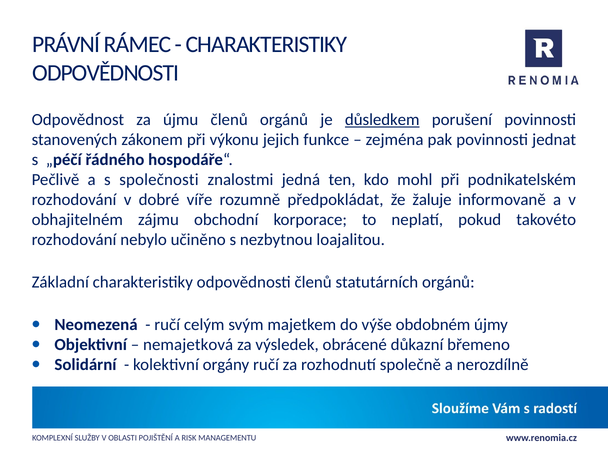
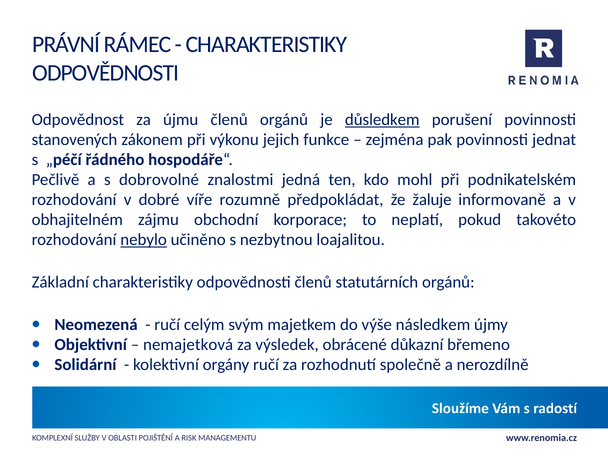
společnosti: společnosti -> dobrovolné
nebylo underline: none -> present
obdobném: obdobném -> následkem
